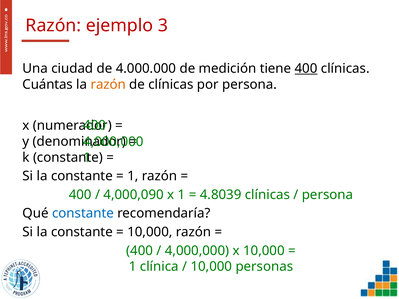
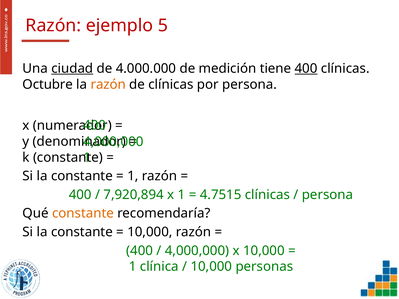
3: 3 -> 5
ciudad underline: none -> present
Cuántas: Cuántas -> Octubre
4,000,090: 4,000,090 -> 7,920,894
4.8039: 4.8039 -> 4.7515
constante at (83, 213) colour: blue -> orange
